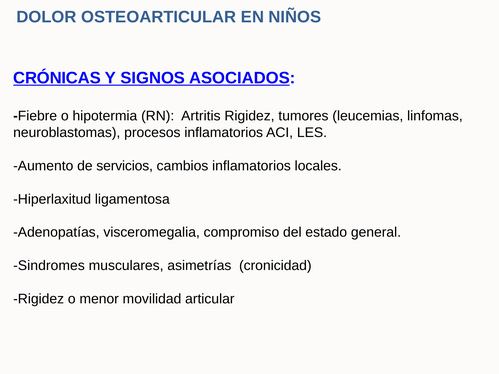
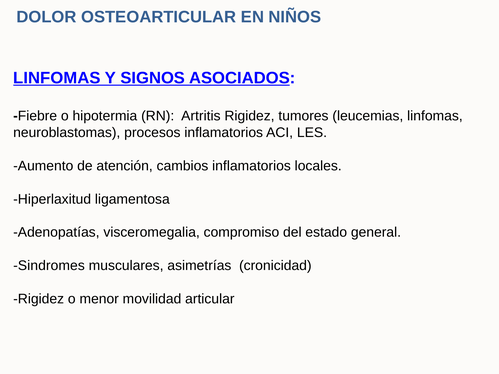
CRÓNICAS at (57, 78): CRÓNICAS -> LINFOMAS
servicios: servicios -> atención
